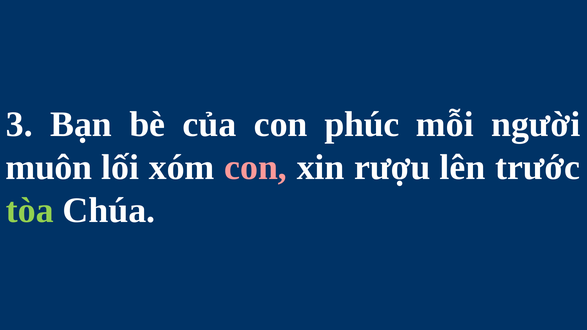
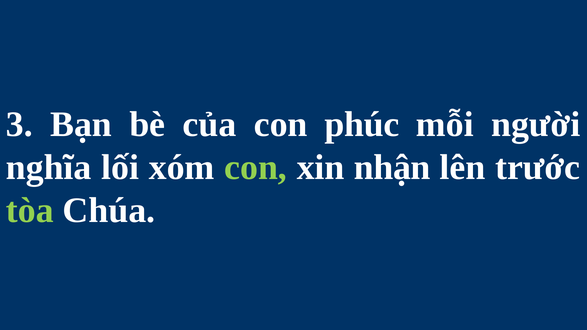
muôn: muôn -> nghĩa
con at (256, 168) colour: pink -> light green
rượu: rượu -> nhận
